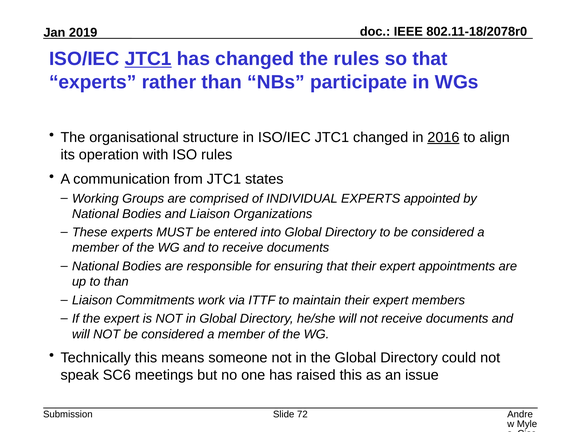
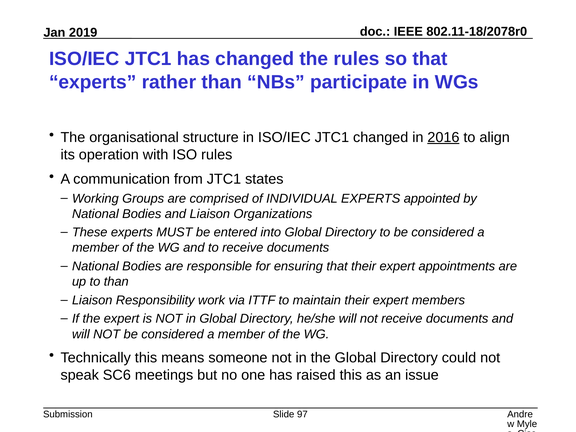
JTC1 at (148, 59) underline: present -> none
Commitments: Commitments -> Responsibility
72: 72 -> 97
